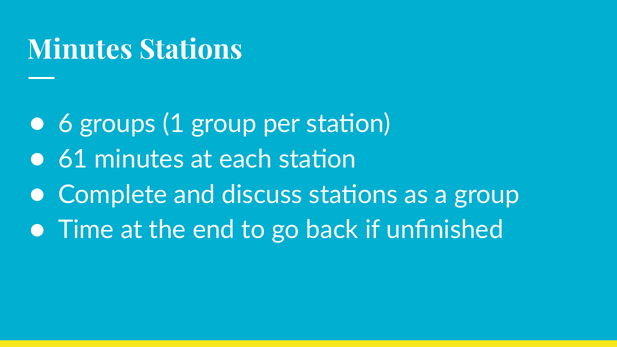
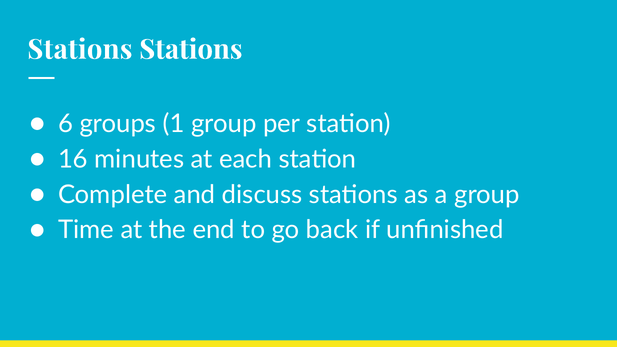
Minutes at (80, 50): Minutes -> Stations
61: 61 -> 16
